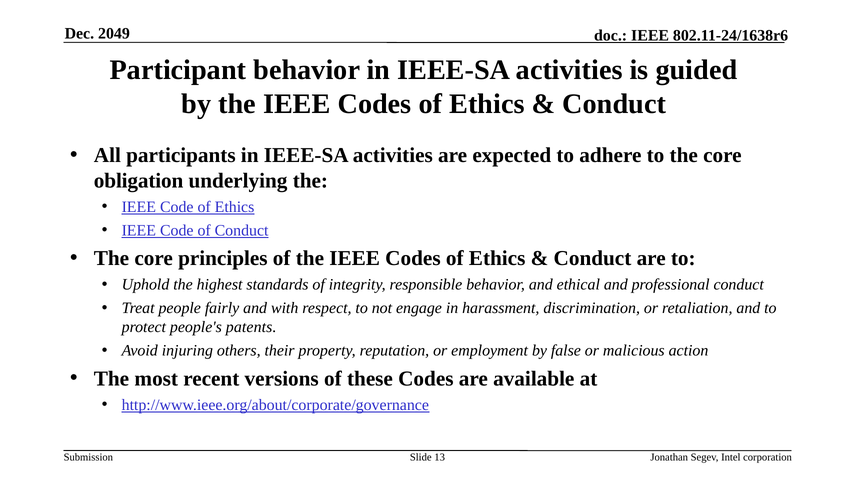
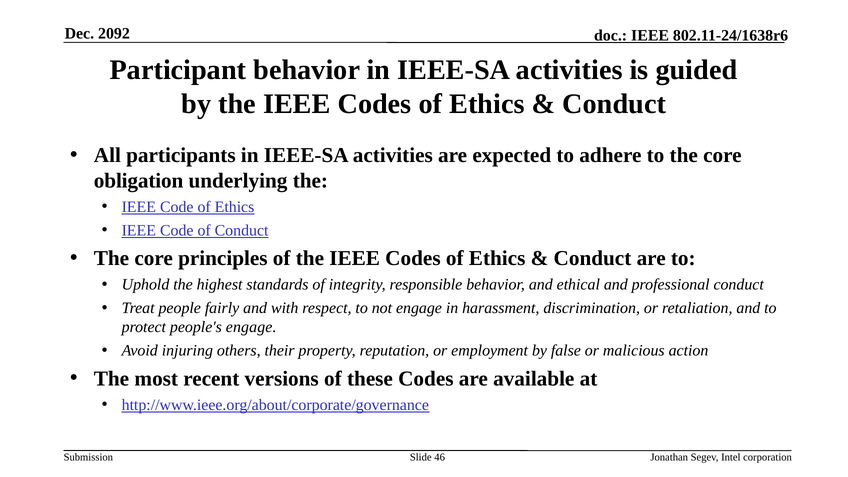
2049: 2049 -> 2092
people's patents: patents -> engage
13: 13 -> 46
